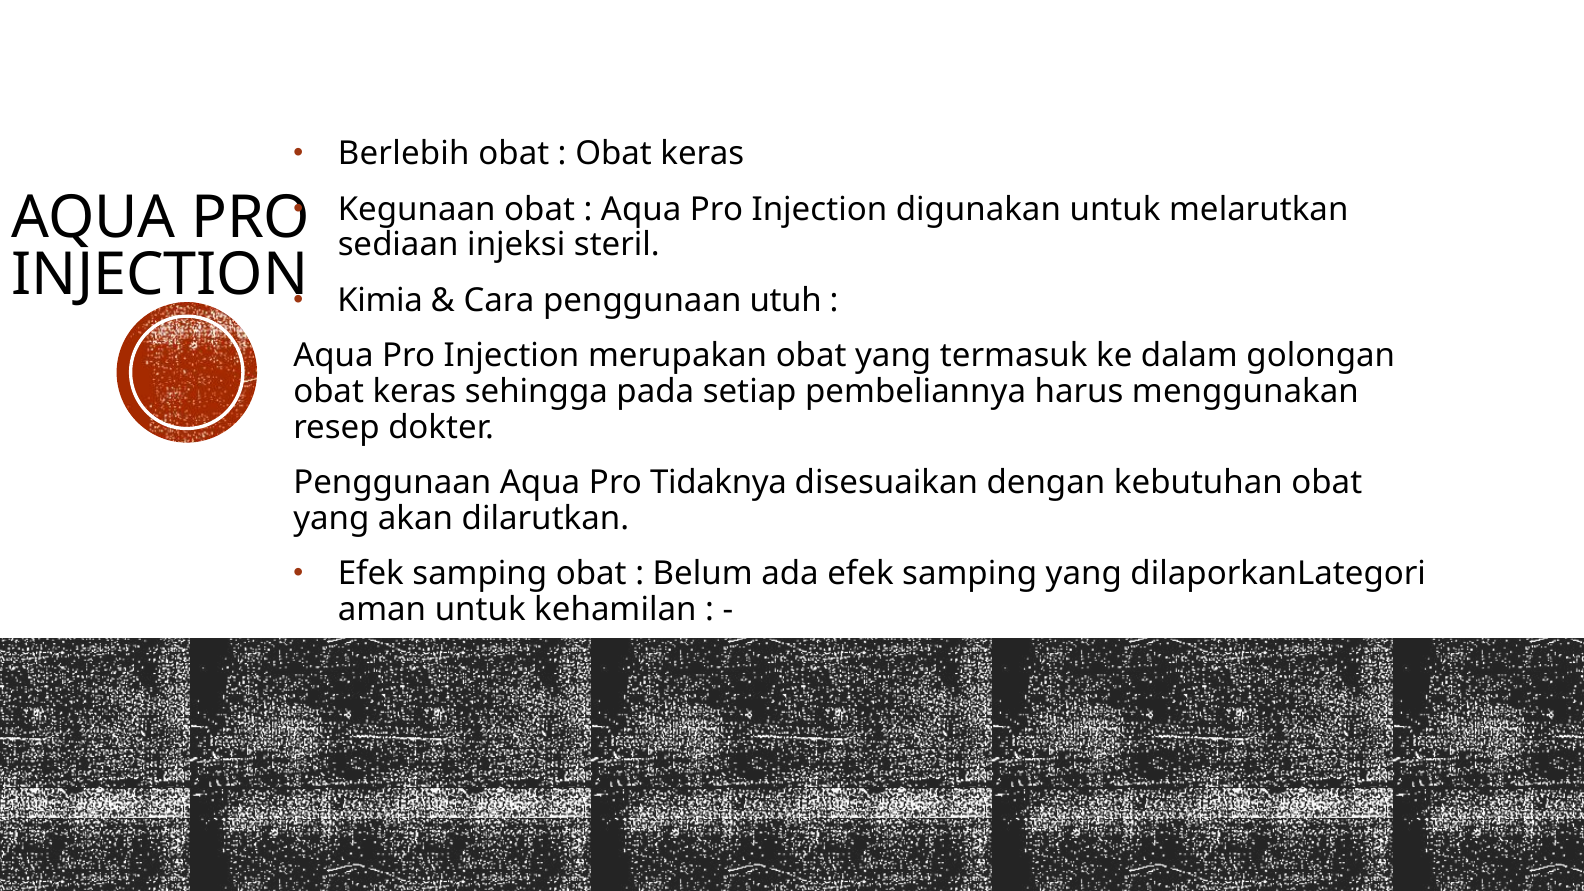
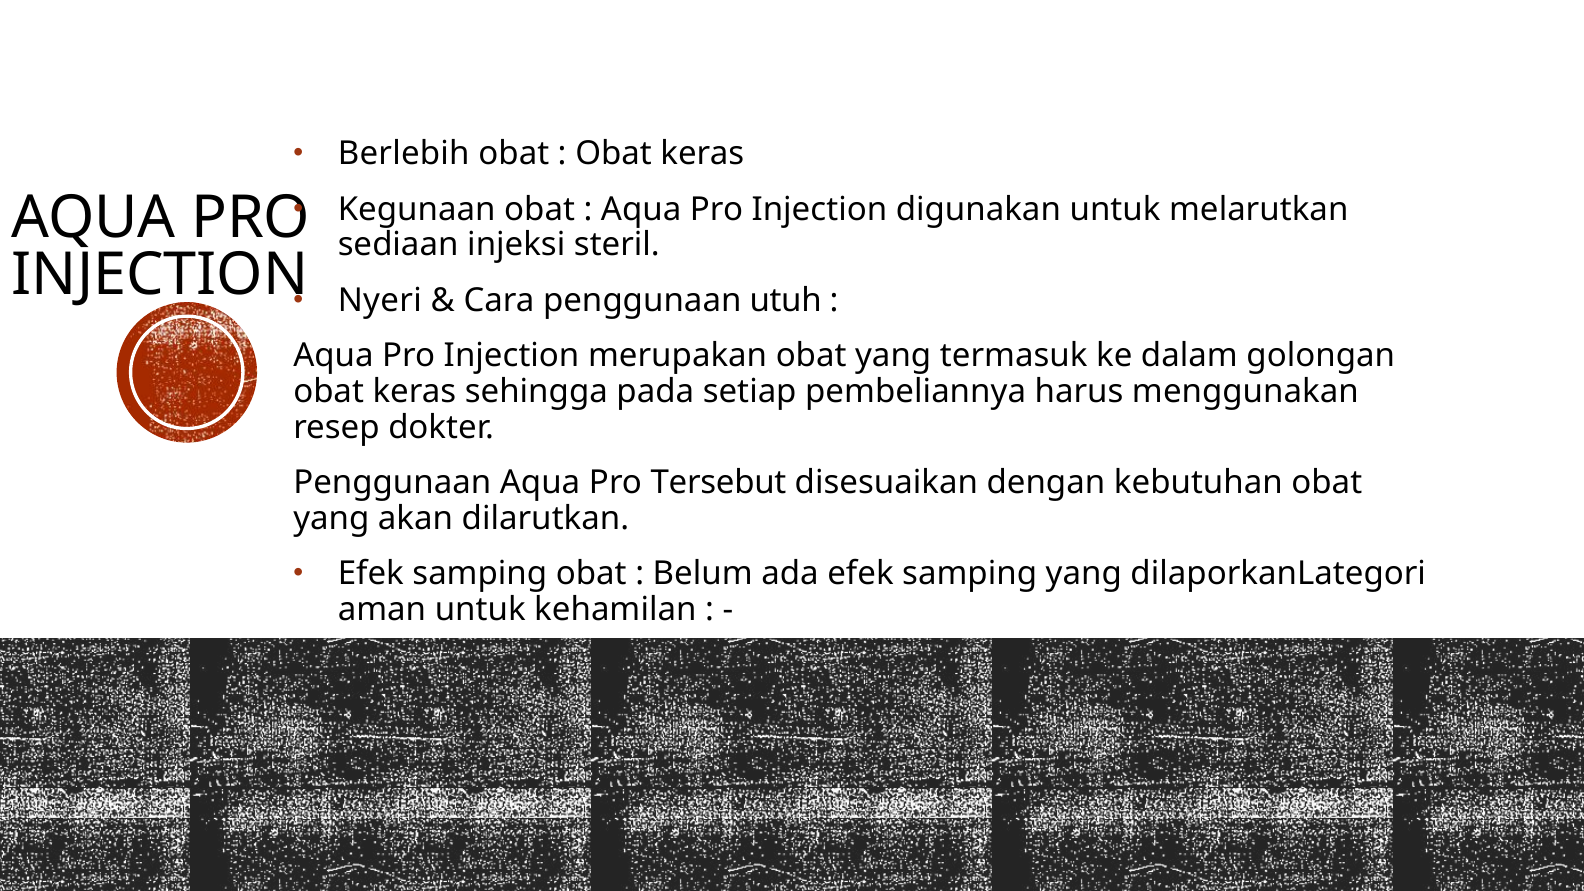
Kimia: Kimia -> Nyeri
Tidaknya: Tidaknya -> Tersebut
